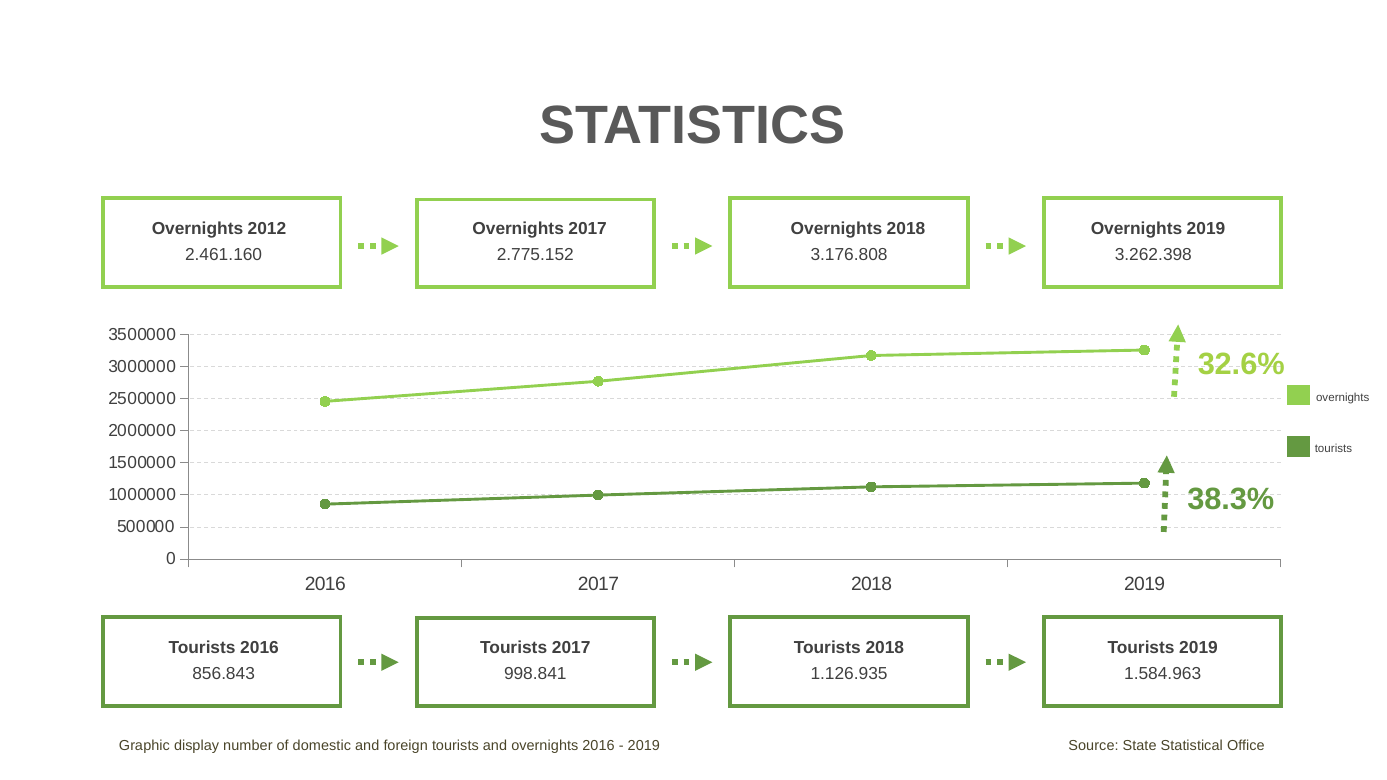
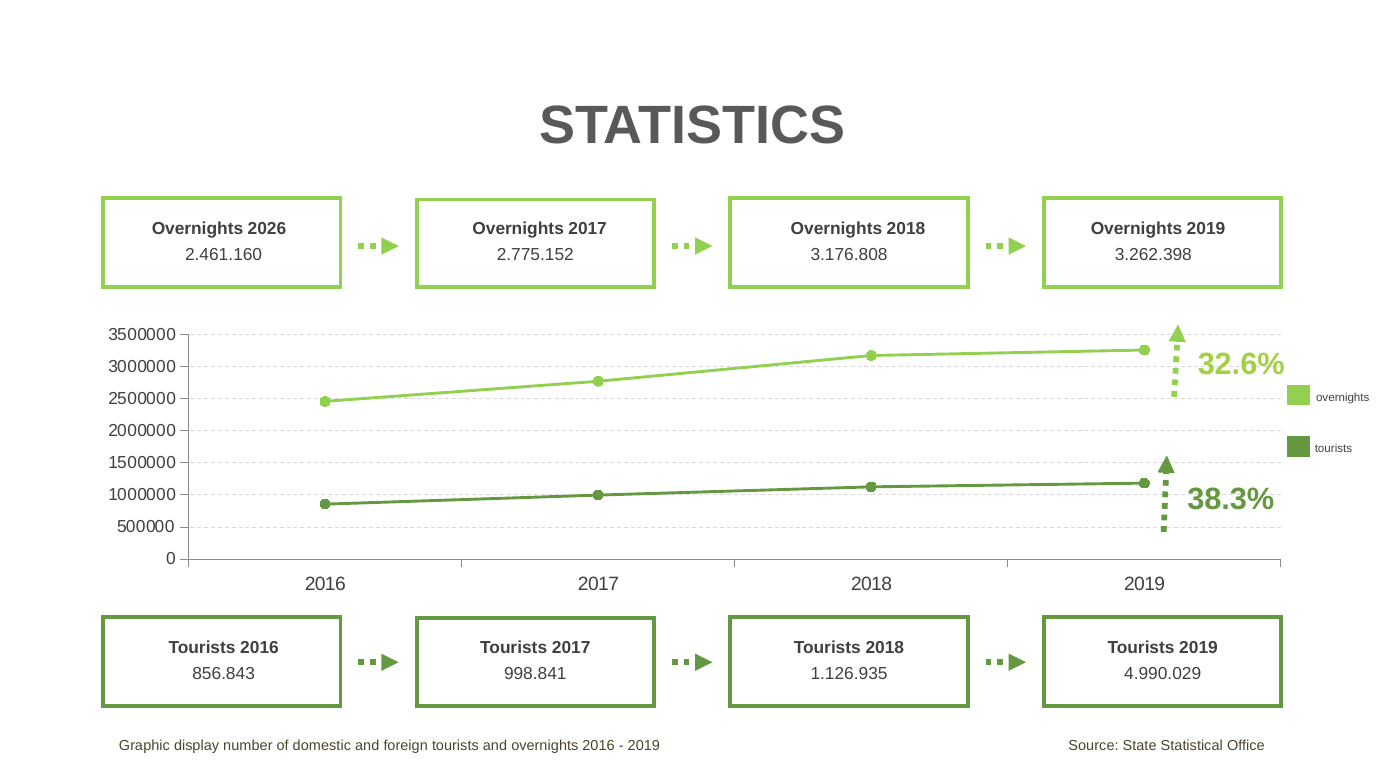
2012: 2012 -> 2026
1.584.963: 1.584.963 -> 4.990.029
